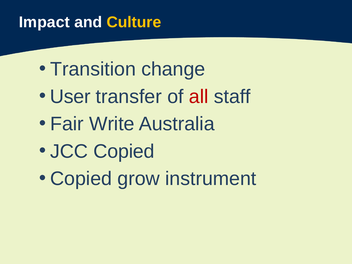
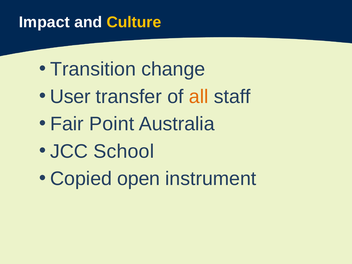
all colour: red -> orange
Write: Write -> Point
JCC Copied: Copied -> School
grow: grow -> open
